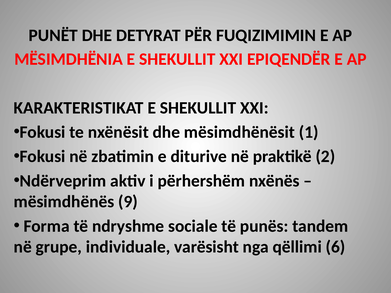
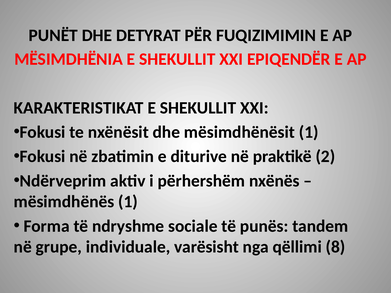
mësimdhënës 9: 9 -> 1
6: 6 -> 8
